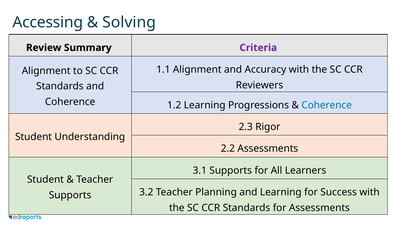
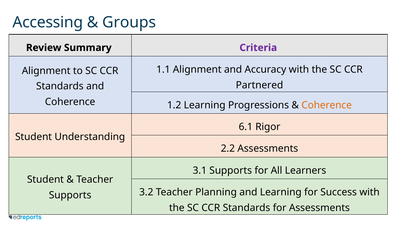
Solving: Solving -> Groups
Reviewers: Reviewers -> Partnered
Coherence at (327, 105) colour: blue -> orange
2.3: 2.3 -> 6.1
